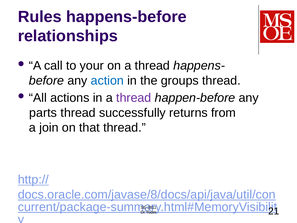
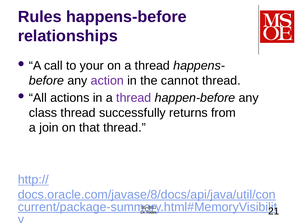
action colour: blue -> purple
groups: groups -> cannot
parts: parts -> class
